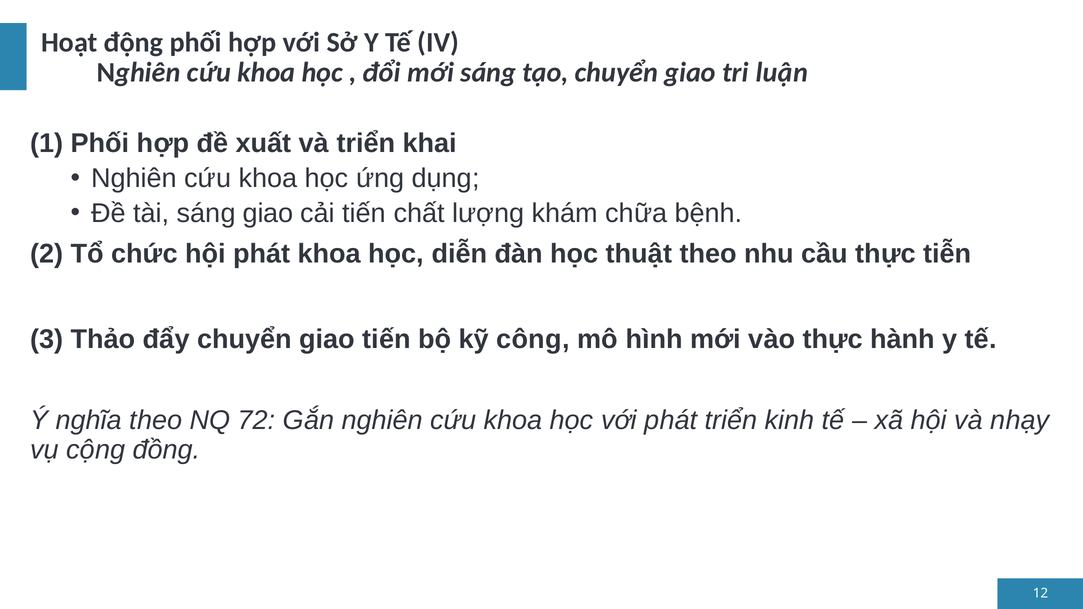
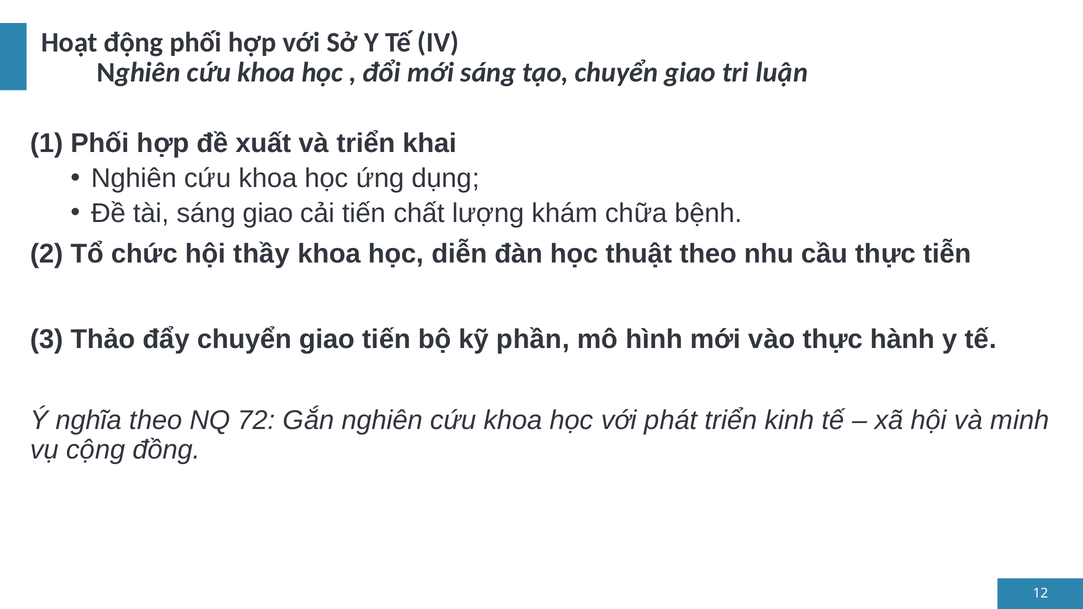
hội phát: phát -> thầy
công: công -> phần
nhạy: nhạy -> minh
